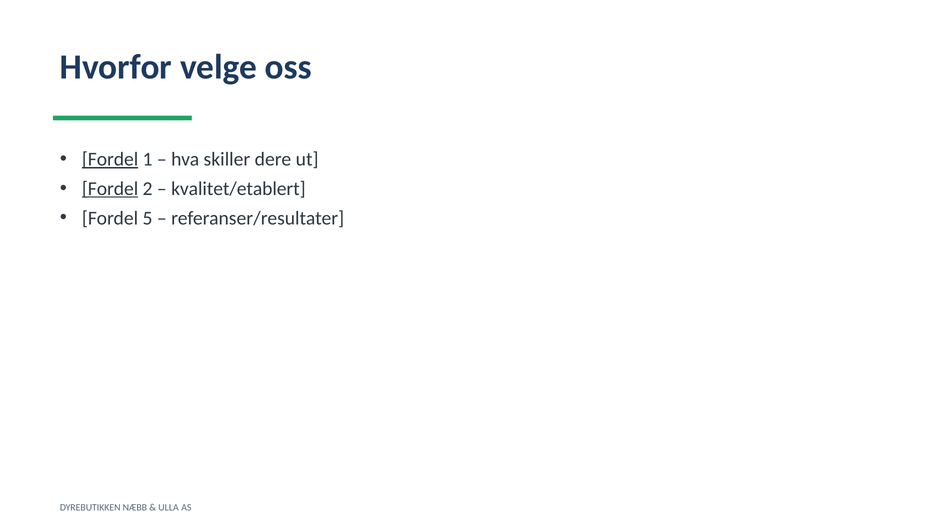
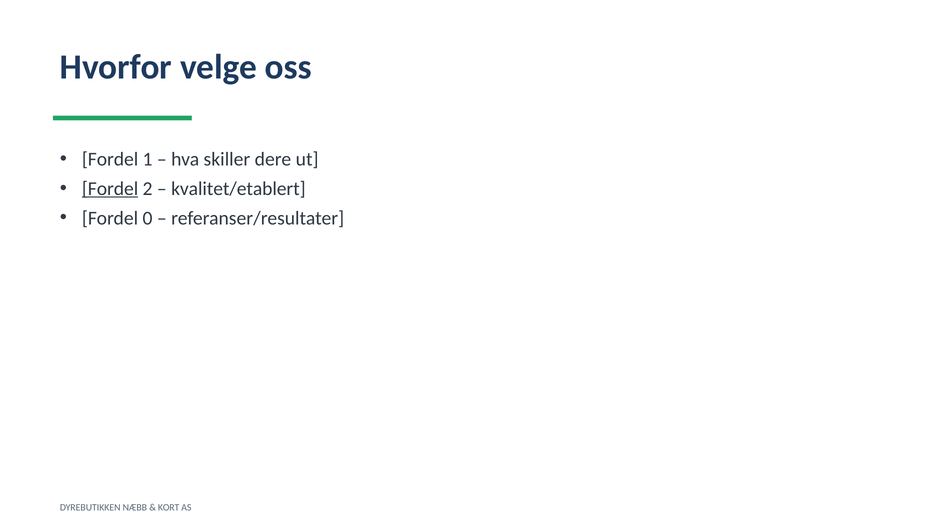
Fordel at (110, 159) underline: present -> none
5: 5 -> 0
ULLA: ULLA -> KORT
